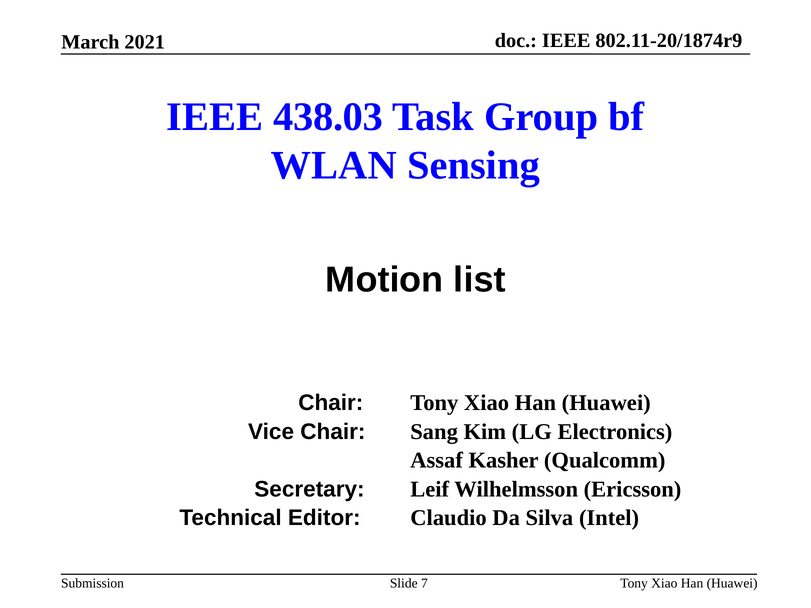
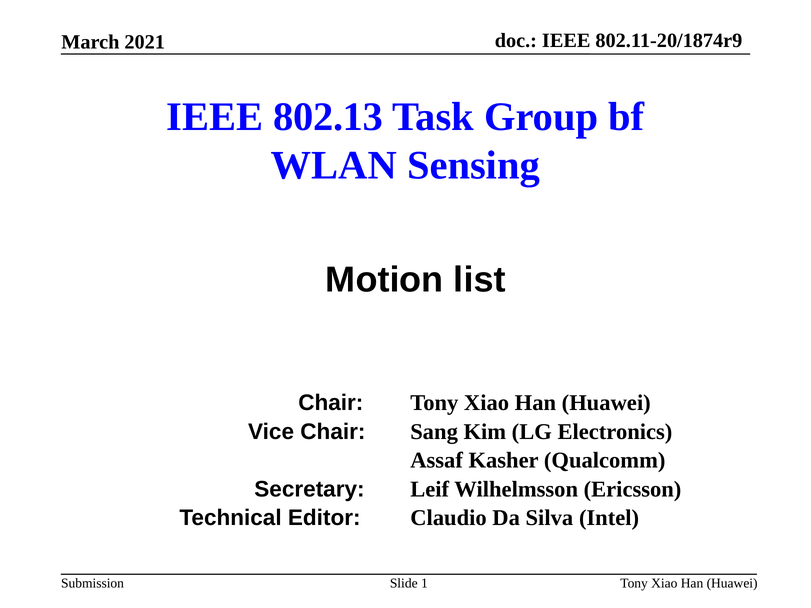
438.03: 438.03 -> 802.13
7: 7 -> 1
